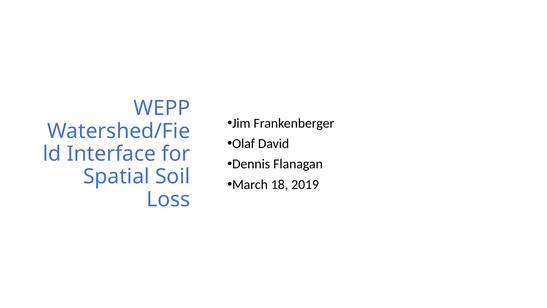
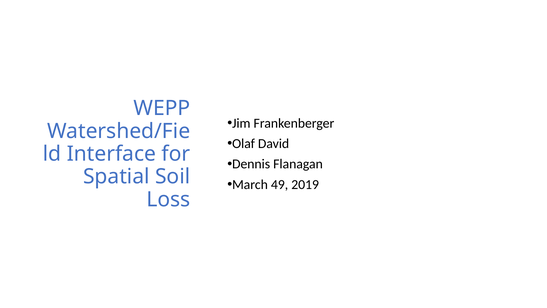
18: 18 -> 49
